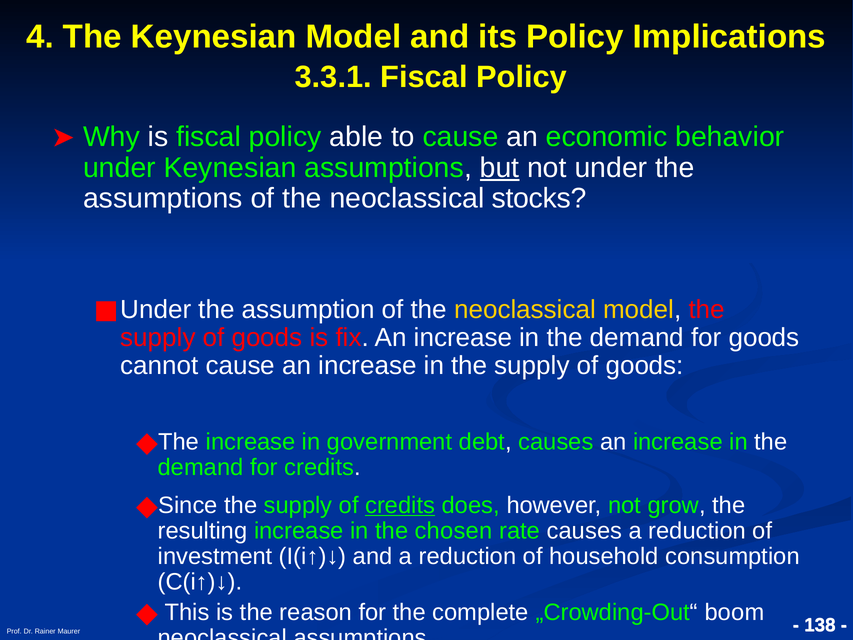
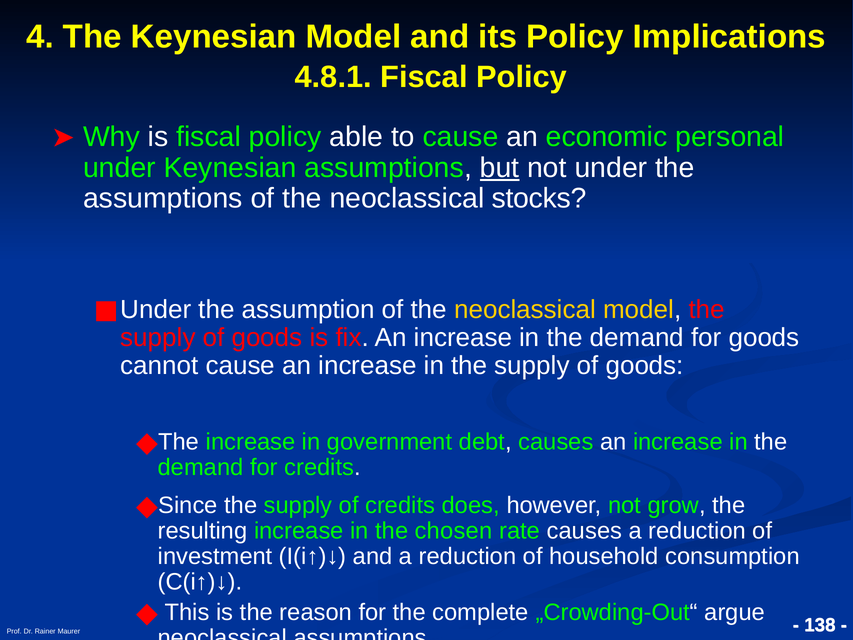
3.3.1: 3.3.1 -> 4.8.1
behavior: behavior -> personal
credits at (400, 505) underline: present -> none
boom: boom -> argue
